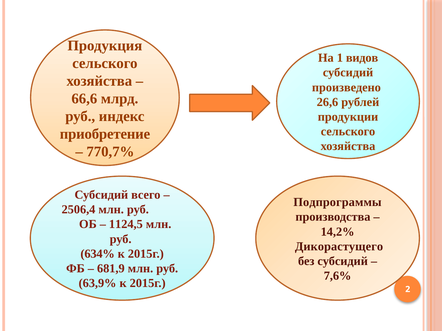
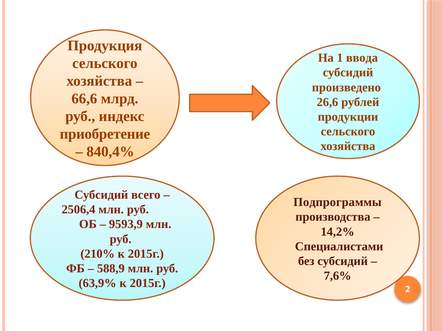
видов: видов -> ввода
770,7%: 770,7% -> 840,4%
1124,5: 1124,5 -> 9593,9
Дикорастущего: Дикорастущего -> Специалистами
634%: 634% -> 210%
681,9: 681,9 -> 588,9
